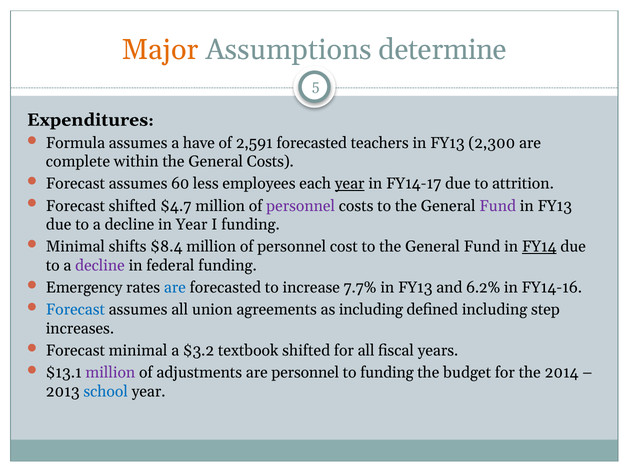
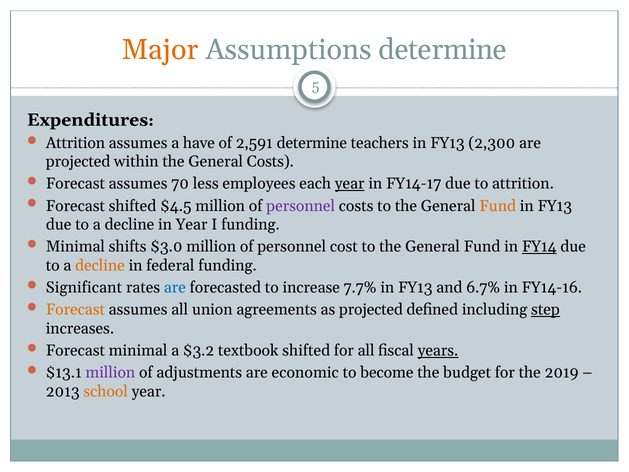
Formula at (75, 143): Formula -> Attrition
2,591 forecasted: forecasted -> determine
complete at (78, 162): complete -> projected
60: 60 -> 70
$4.7: $4.7 -> $4.5
Fund at (498, 206) colour: purple -> orange
$8.4: $8.4 -> $3.0
decline at (100, 265) colour: purple -> orange
Emergency: Emergency -> Significant
6.2%: 6.2% -> 6.7%
Forecast at (75, 310) colour: blue -> orange
as including: including -> projected
step underline: none -> present
years underline: none -> present
are personnel: personnel -> economic
to funding: funding -> become
2014: 2014 -> 2019
school colour: blue -> orange
